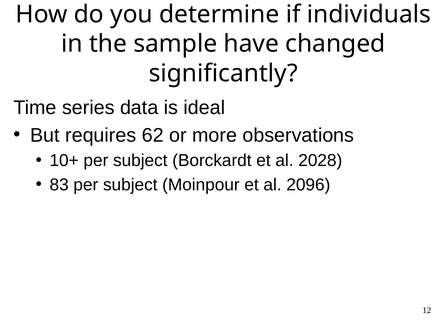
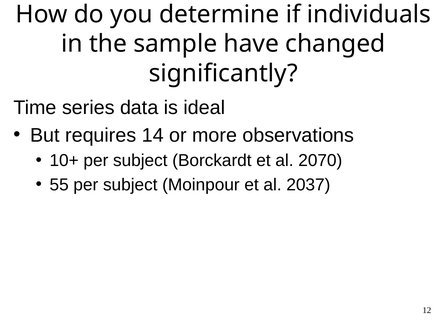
62: 62 -> 14
2028: 2028 -> 2070
83: 83 -> 55
2096: 2096 -> 2037
